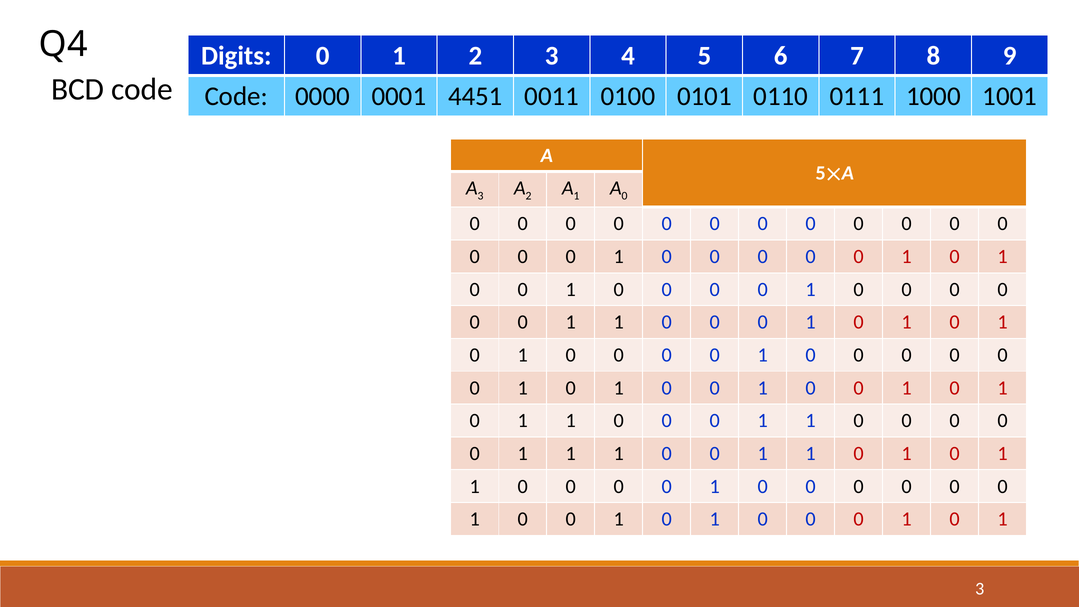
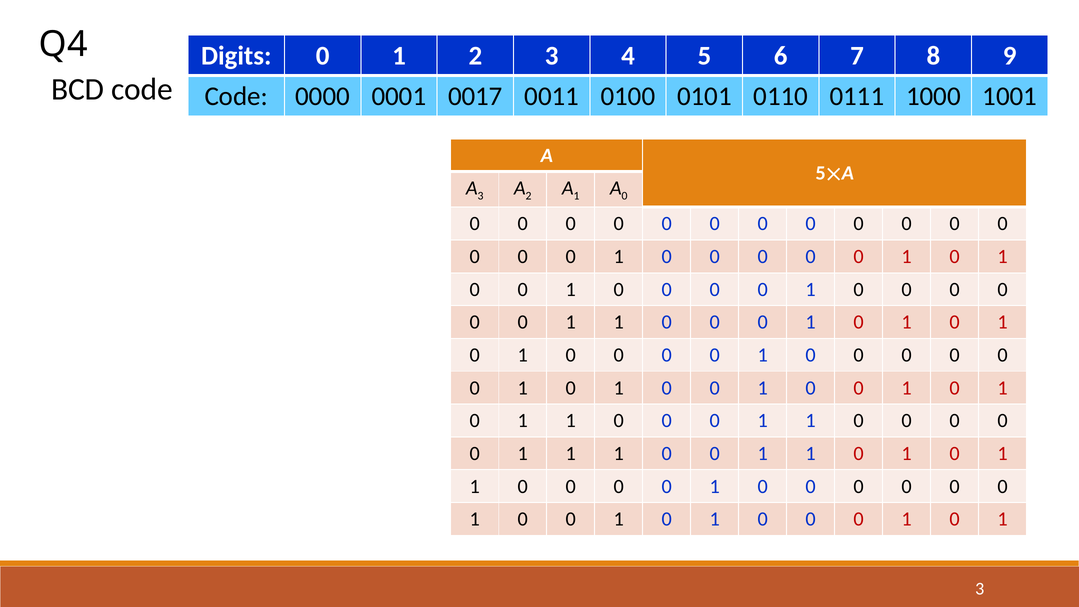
4451: 4451 -> 0017
